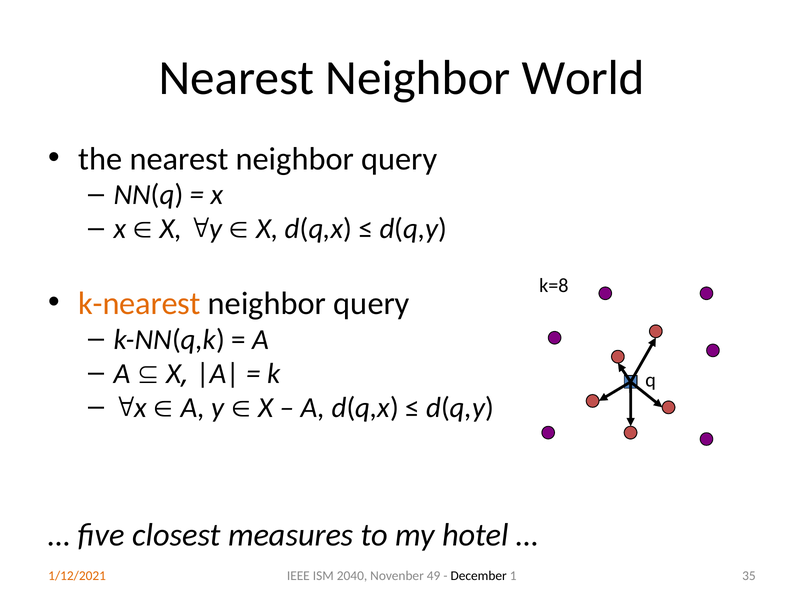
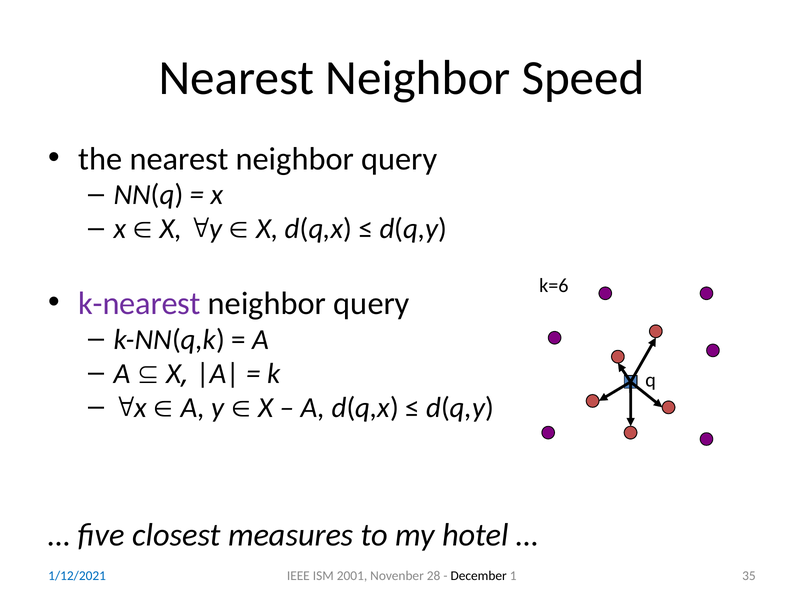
World: World -> Speed
k=8: k=8 -> k=6
k-nearest colour: orange -> purple
2040: 2040 -> 2001
49: 49 -> 28
1/12/2021 colour: orange -> blue
